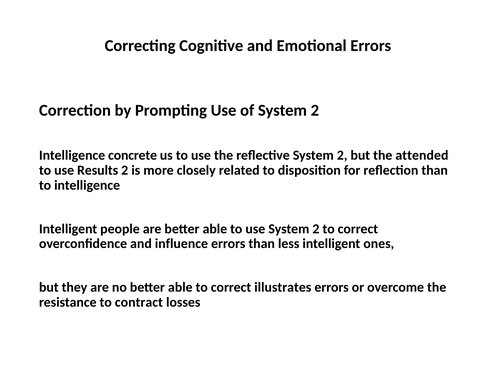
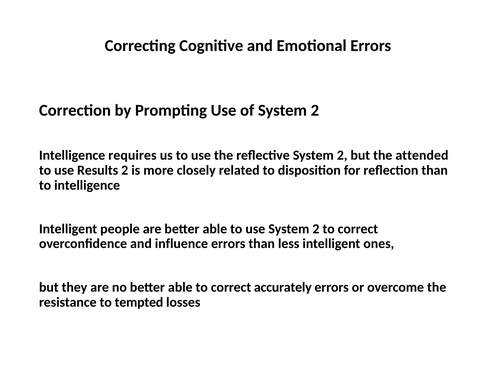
concrete: concrete -> requires
illustrates: illustrates -> accurately
contract: contract -> tempted
